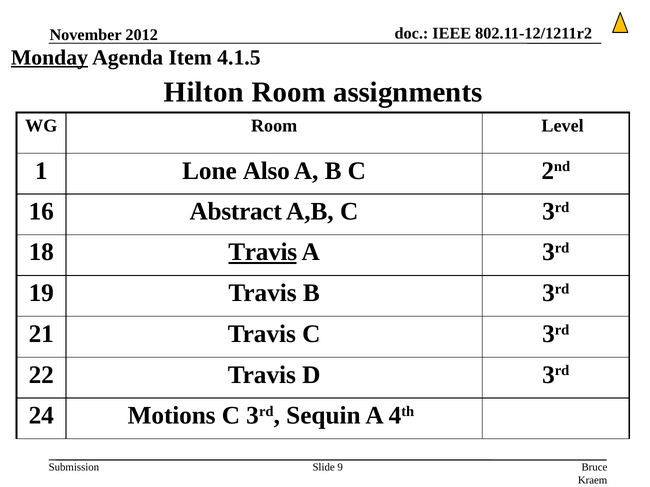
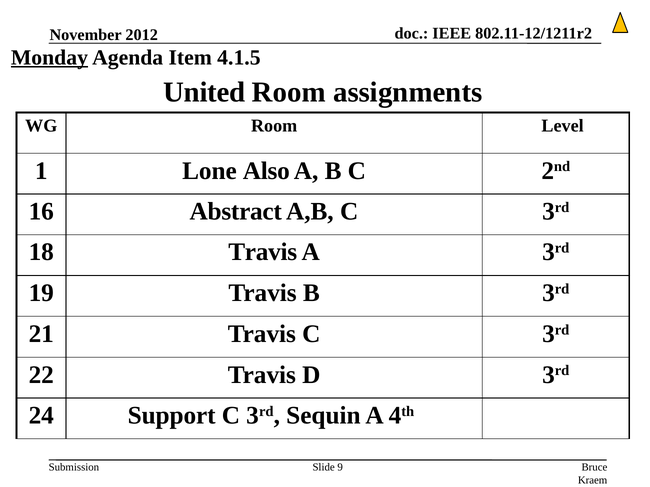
Hilton: Hilton -> United
Travis at (263, 252) underline: present -> none
Motions: Motions -> Support
